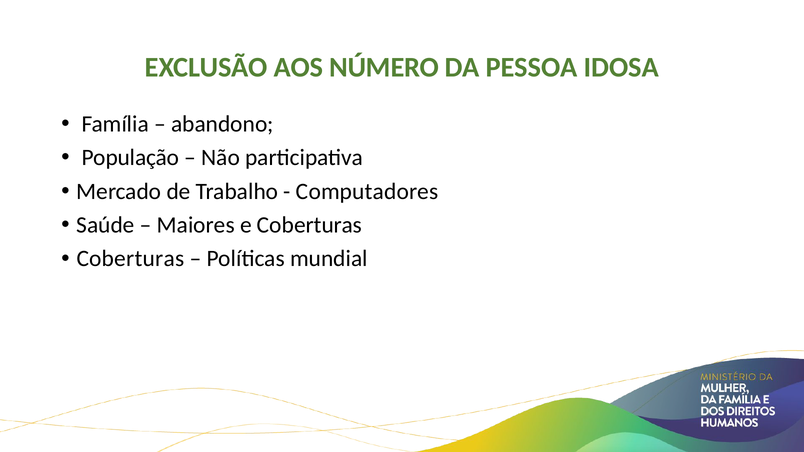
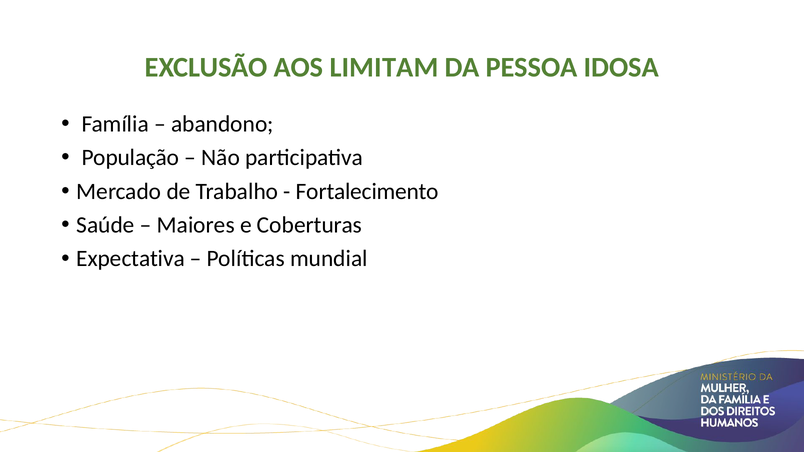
NÚMERO: NÚMERO -> LIMITAM
Computadores: Computadores -> Fortalecimento
Coberturas at (130, 259): Coberturas -> Expectativa
